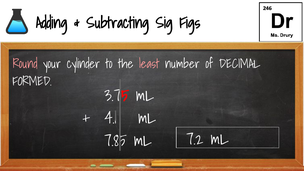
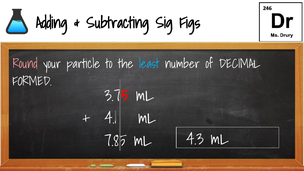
cylinder: cylinder -> particle
least colour: pink -> light blue
7.2: 7.2 -> 4.3
